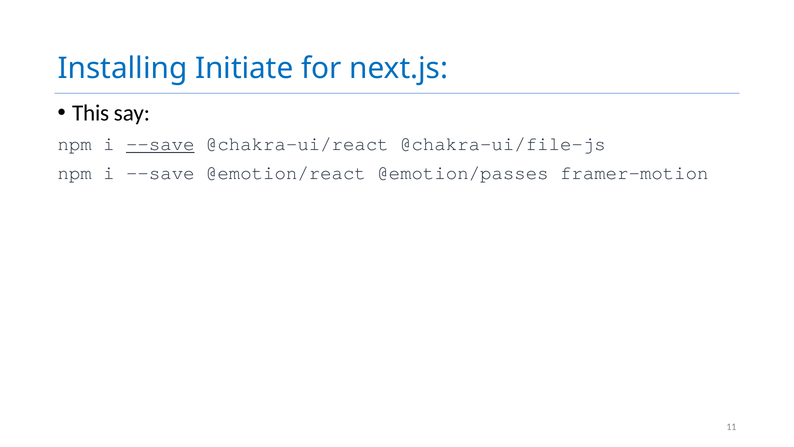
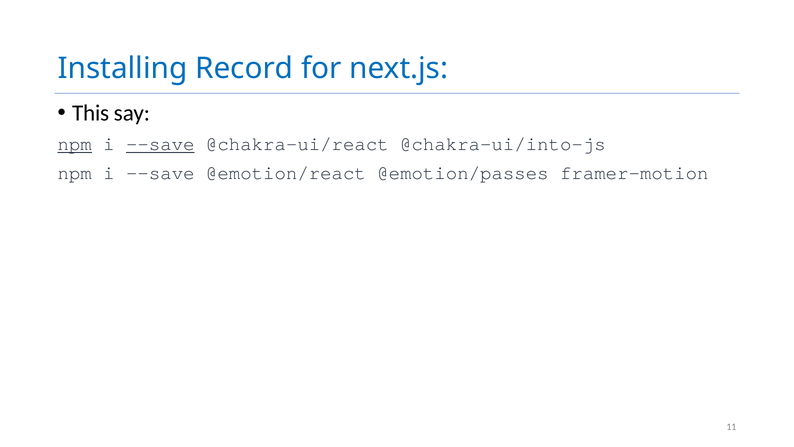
Initiate: Initiate -> Record
npm at (75, 144) underline: none -> present
@chakra-ui/file-js: @chakra-ui/file-js -> @chakra-ui/into-js
